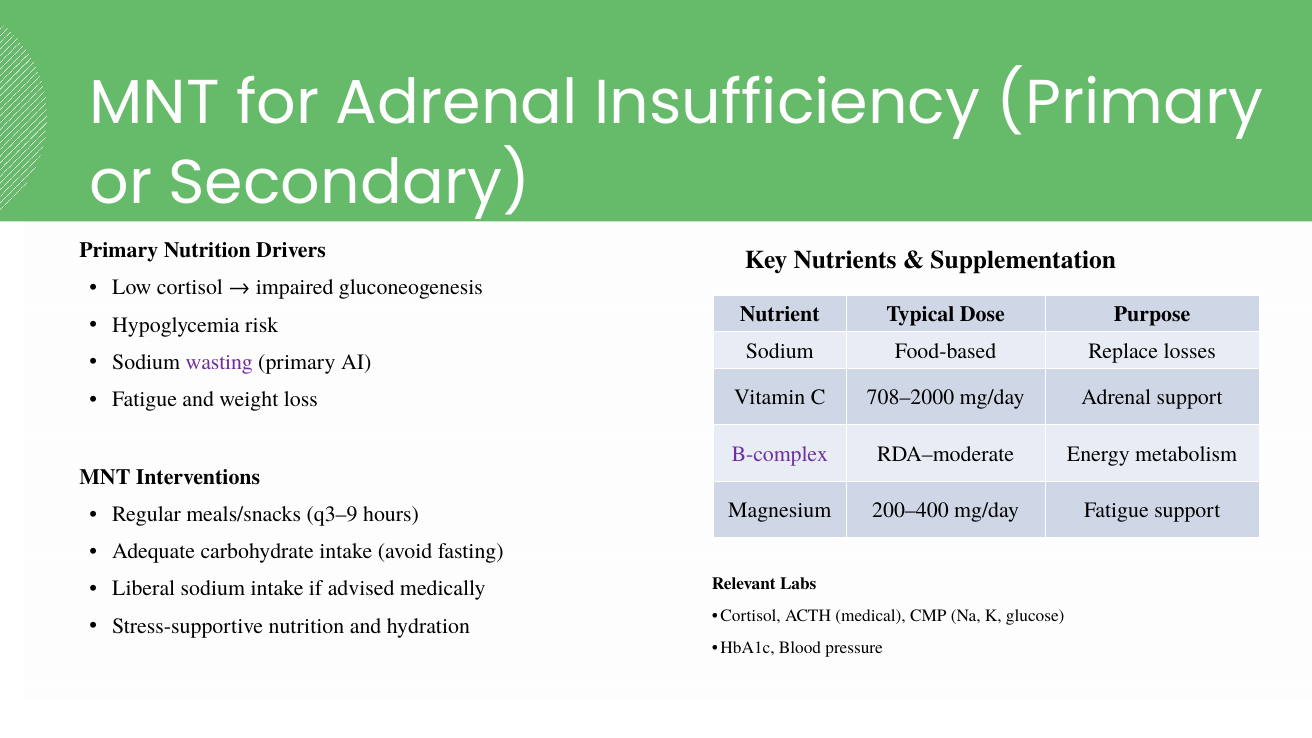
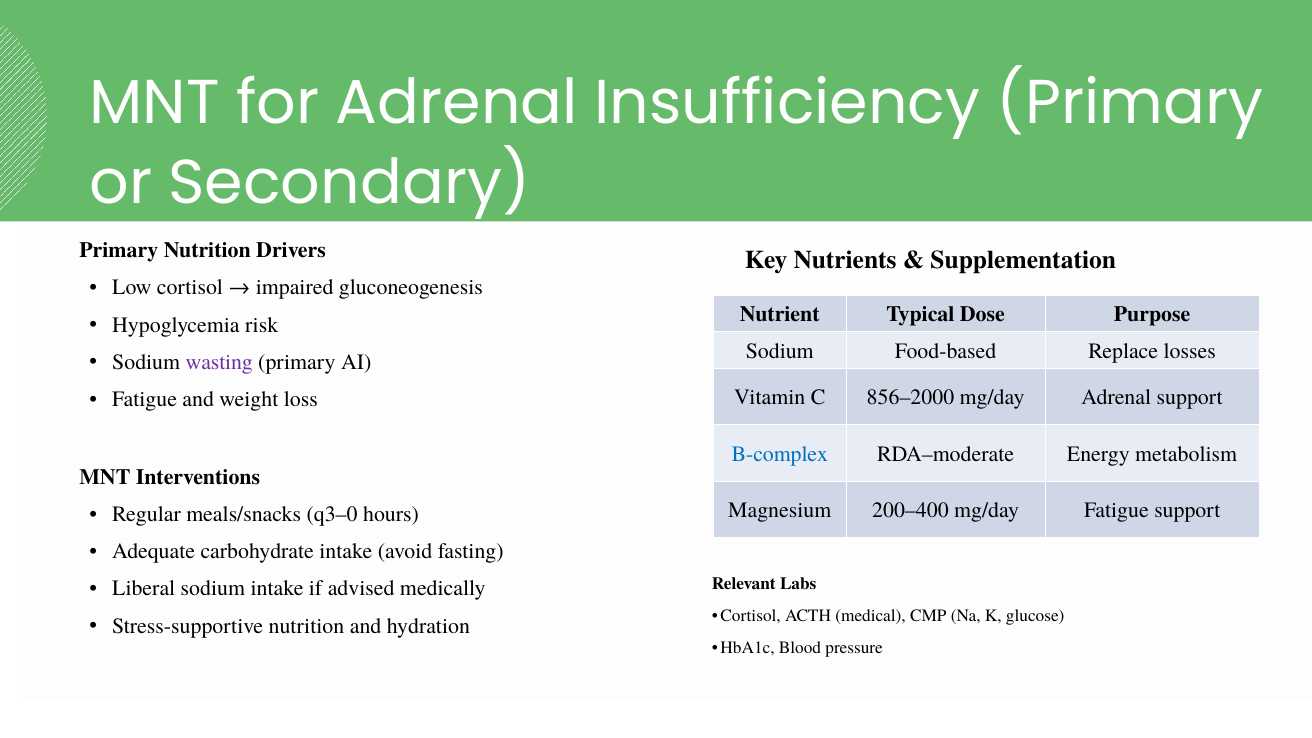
708–2000: 708–2000 -> 856–2000
B-complex colour: purple -> blue
q3–9: q3–9 -> q3–0
